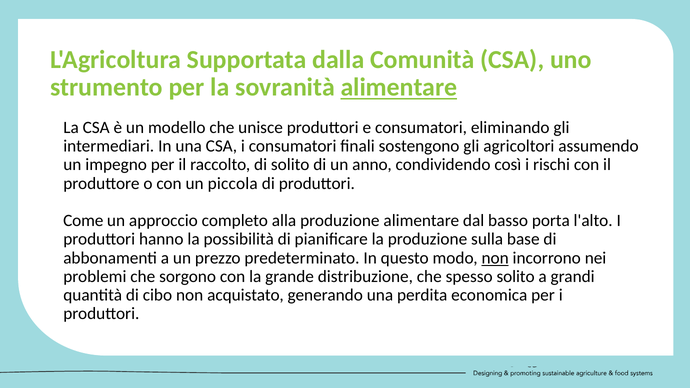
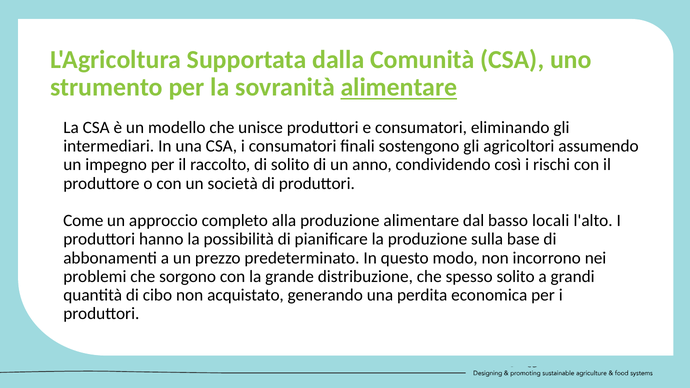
piccola: piccola -> società
porta: porta -> locali
non at (495, 258) underline: present -> none
